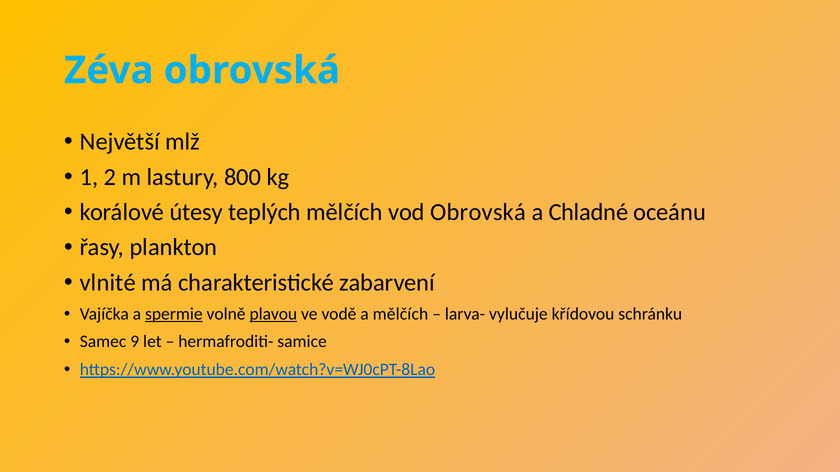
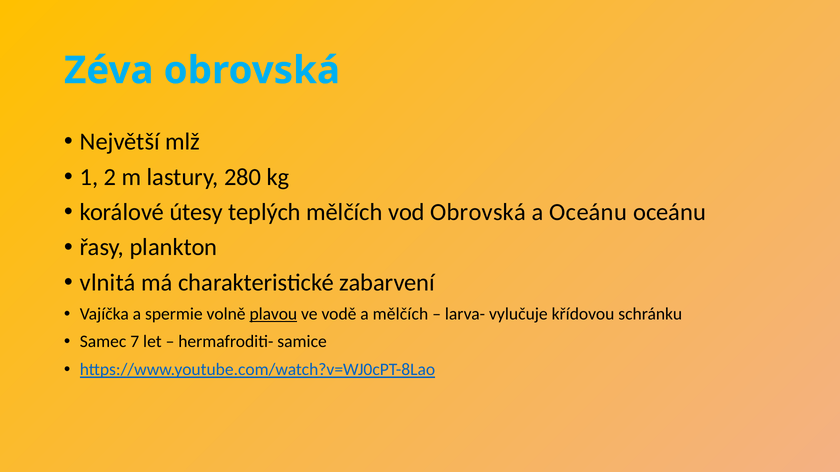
800: 800 -> 280
a Chladné: Chladné -> Oceánu
vlnité: vlnité -> vlnitá
spermie underline: present -> none
9: 9 -> 7
